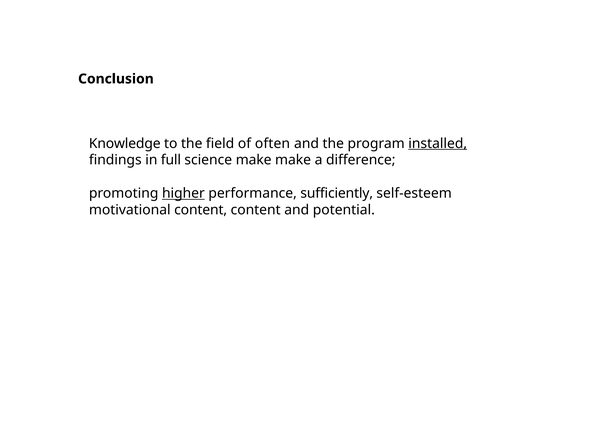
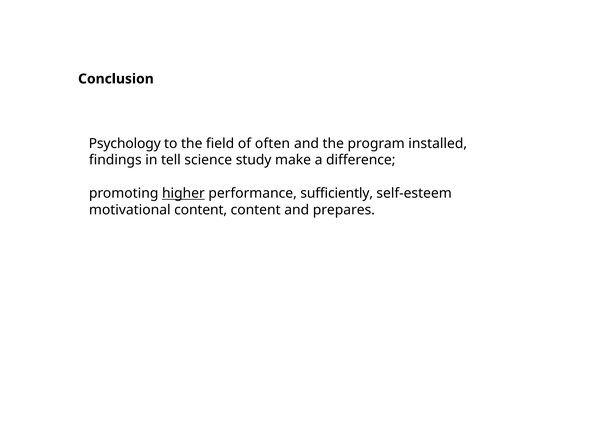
Knowledge: Knowledge -> Psychology
installed underline: present -> none
full: full -> tell
science make: make -> study
potential: potential -> prepares
